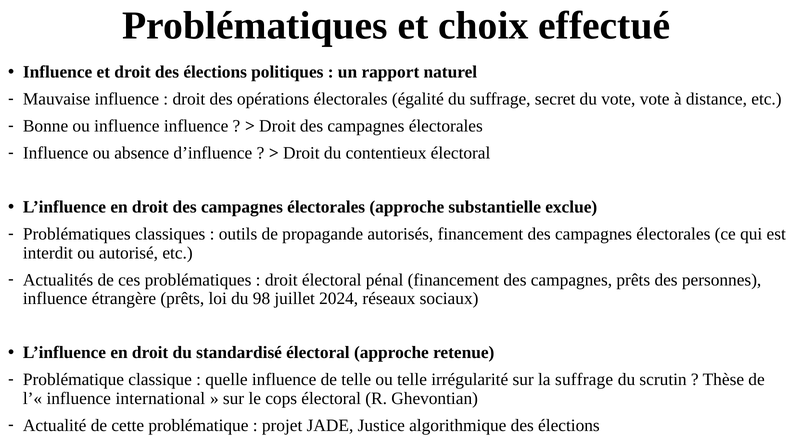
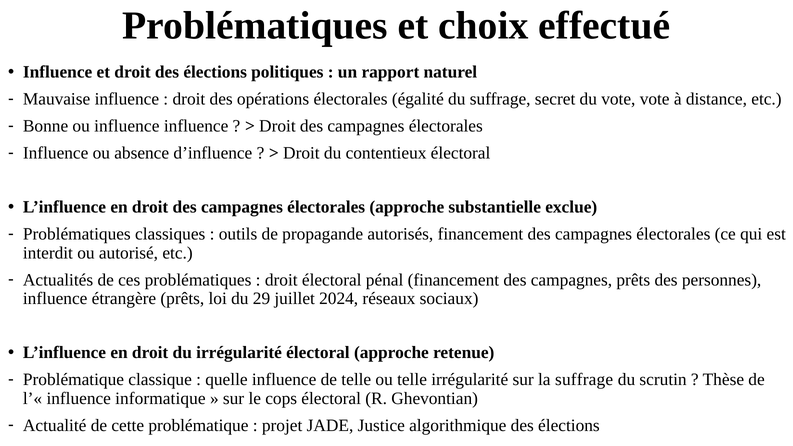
98: 98 -> 29
du standardisé: standardisé -> irrégularité
international: international -> informatique
